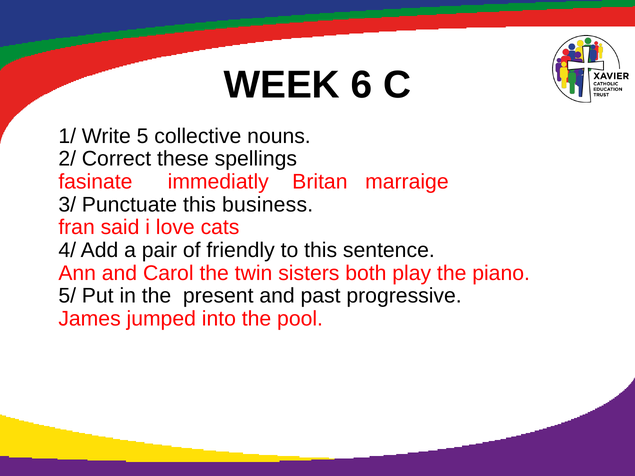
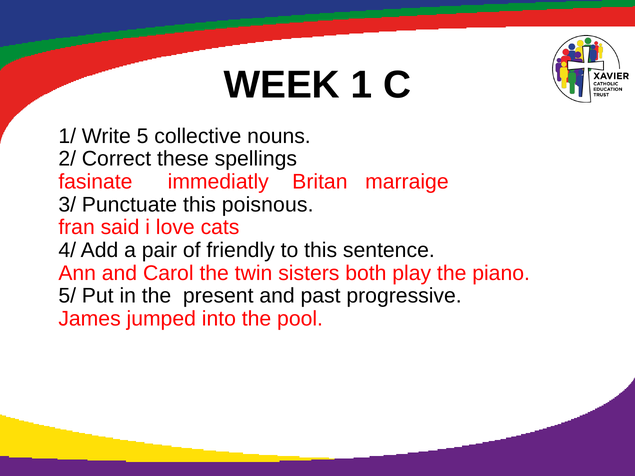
6: 6 -> 1
business: business -> poisnous
